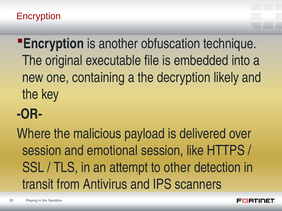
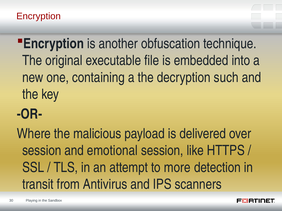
likely: likely -> such
other: other -> more
